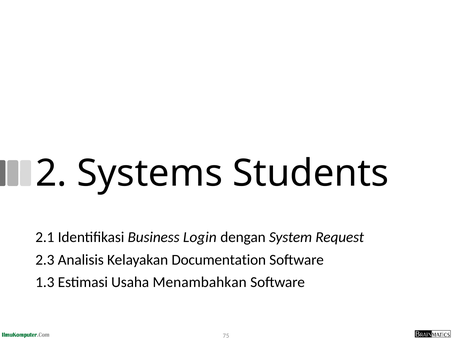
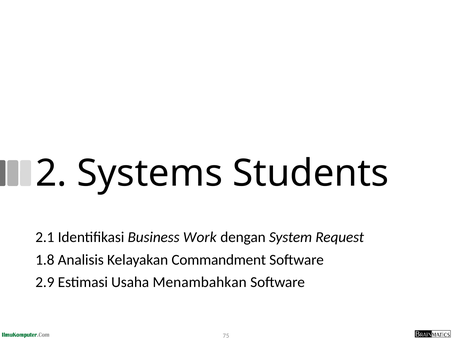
Login: Login -> Work
2.3: 2.3 -> 1.8
Documentation: Documentation -> Commandment
1.3: 1.3 -> 2.9
